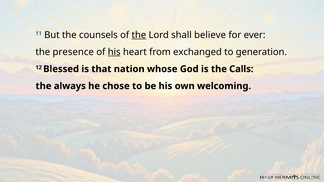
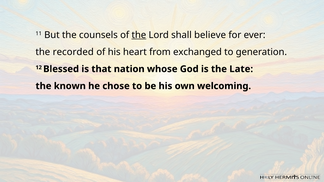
presence: presence -> recorded
his at (114, 52) underline: present -> none
Calls: Calls -> Late
always: always -> known
